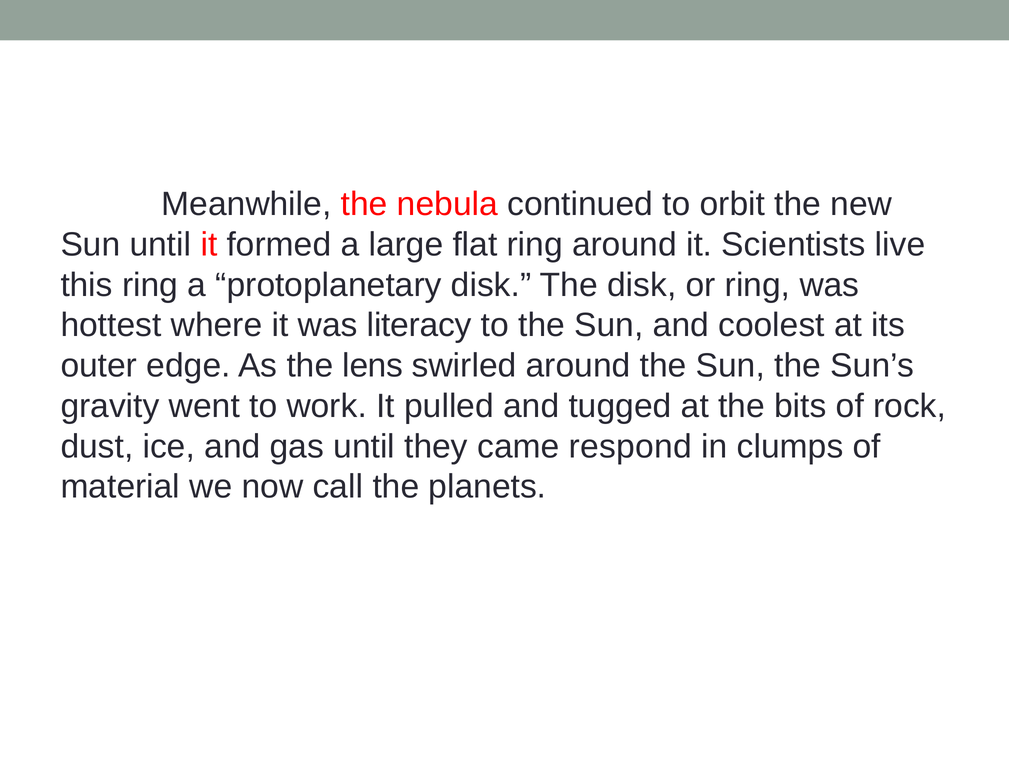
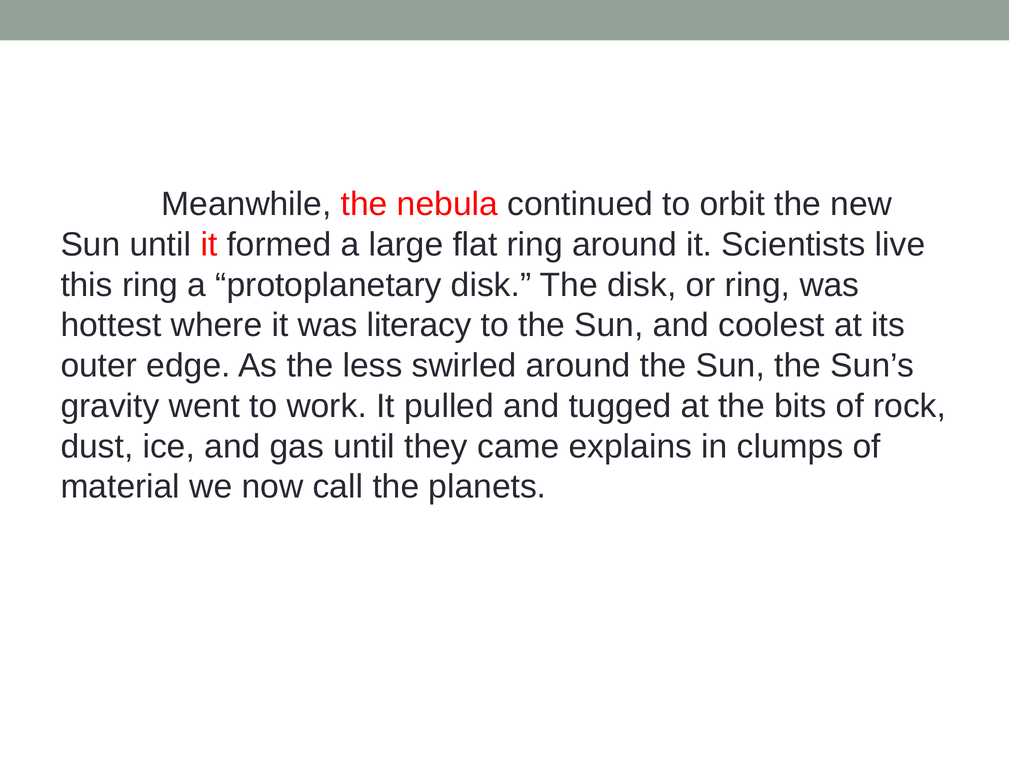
lens: lens -> less
respond: respond -> explains
